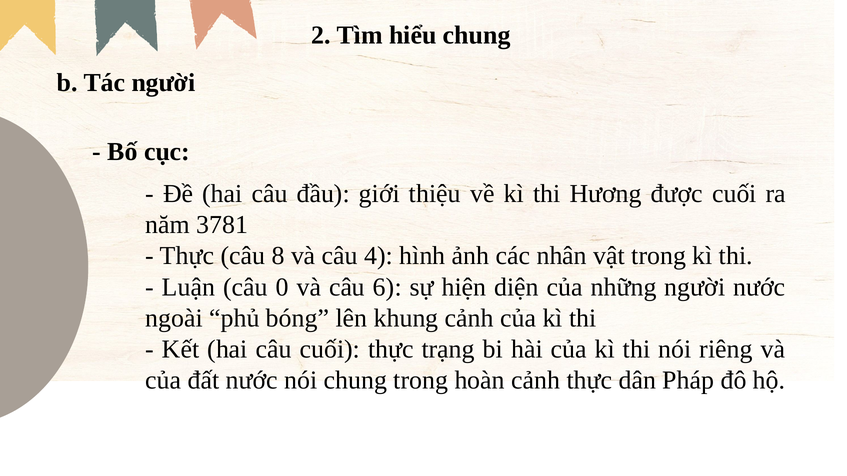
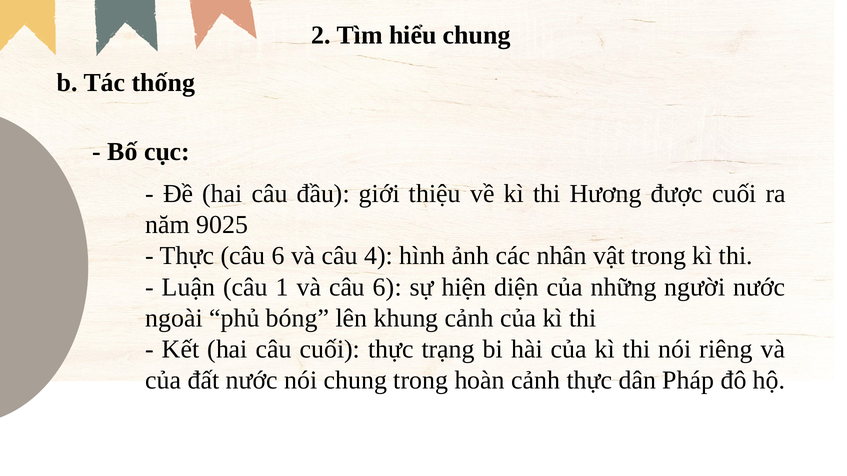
Tác người: người -> thống
3781: 3781 -> 9025
Thực câu 8: 8 -> 6
0: 0 -> 1
